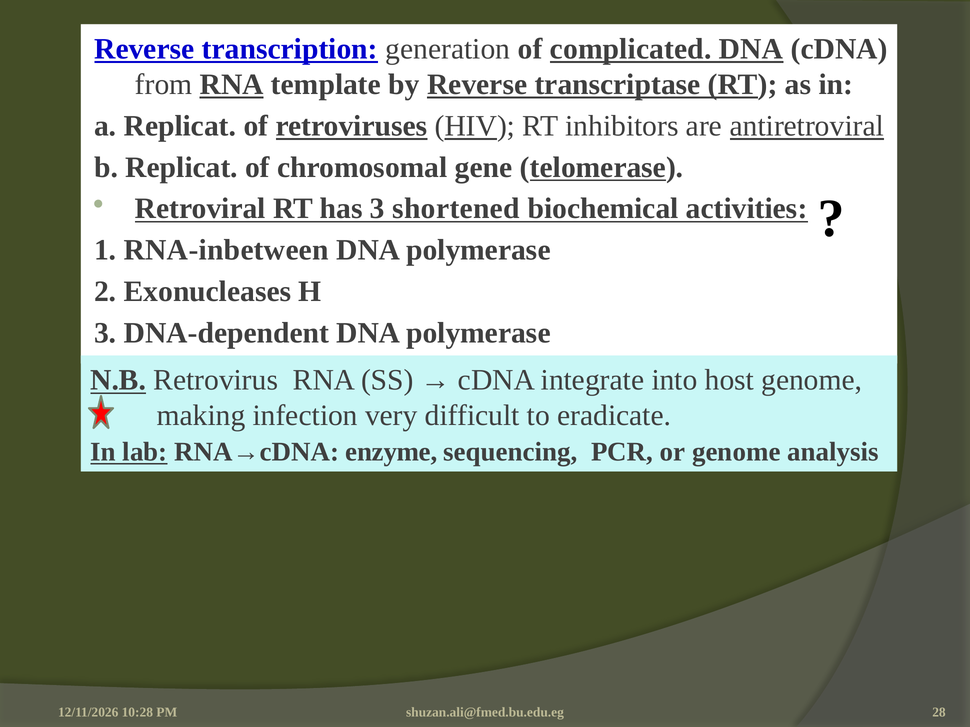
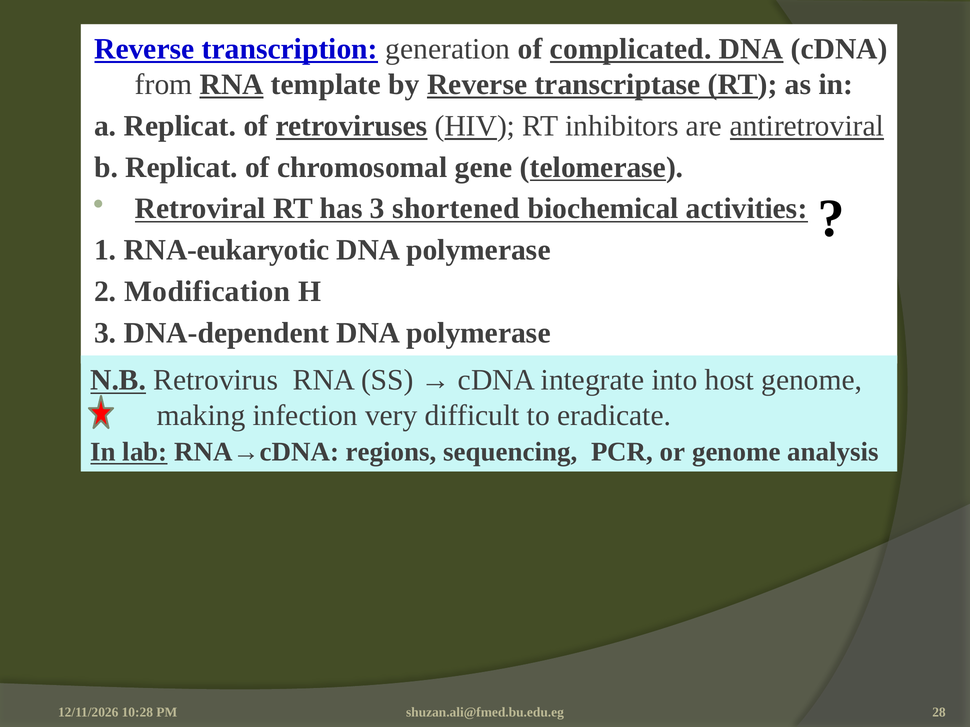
RNA-inbetween: RNA-inbetween -> RNA-eukaryotic
Exonucleases: Exonucleases -> Modification
enzyme: enzyme -> regions
